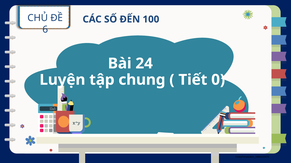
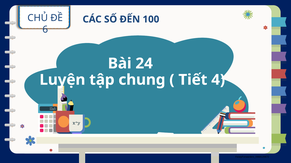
0: 0 -> 4
